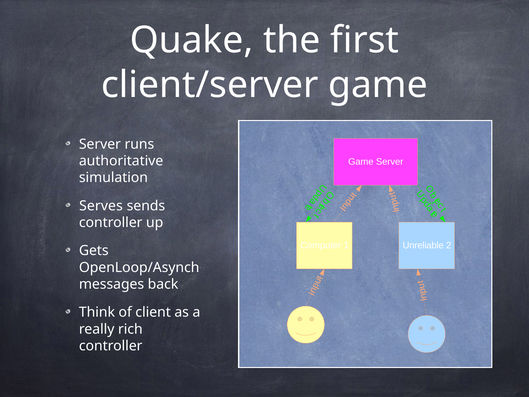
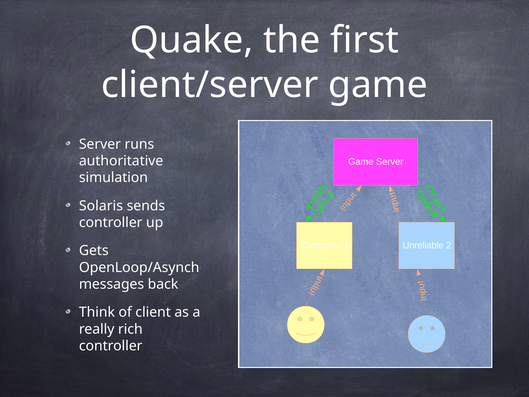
Serves: Serves -> Solaris
